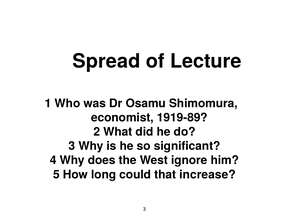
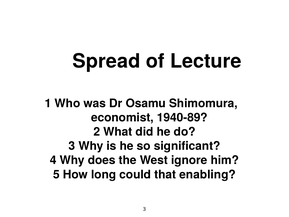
1919-89: 1919-89 -> 1940-89
increase: increase -> enabling
